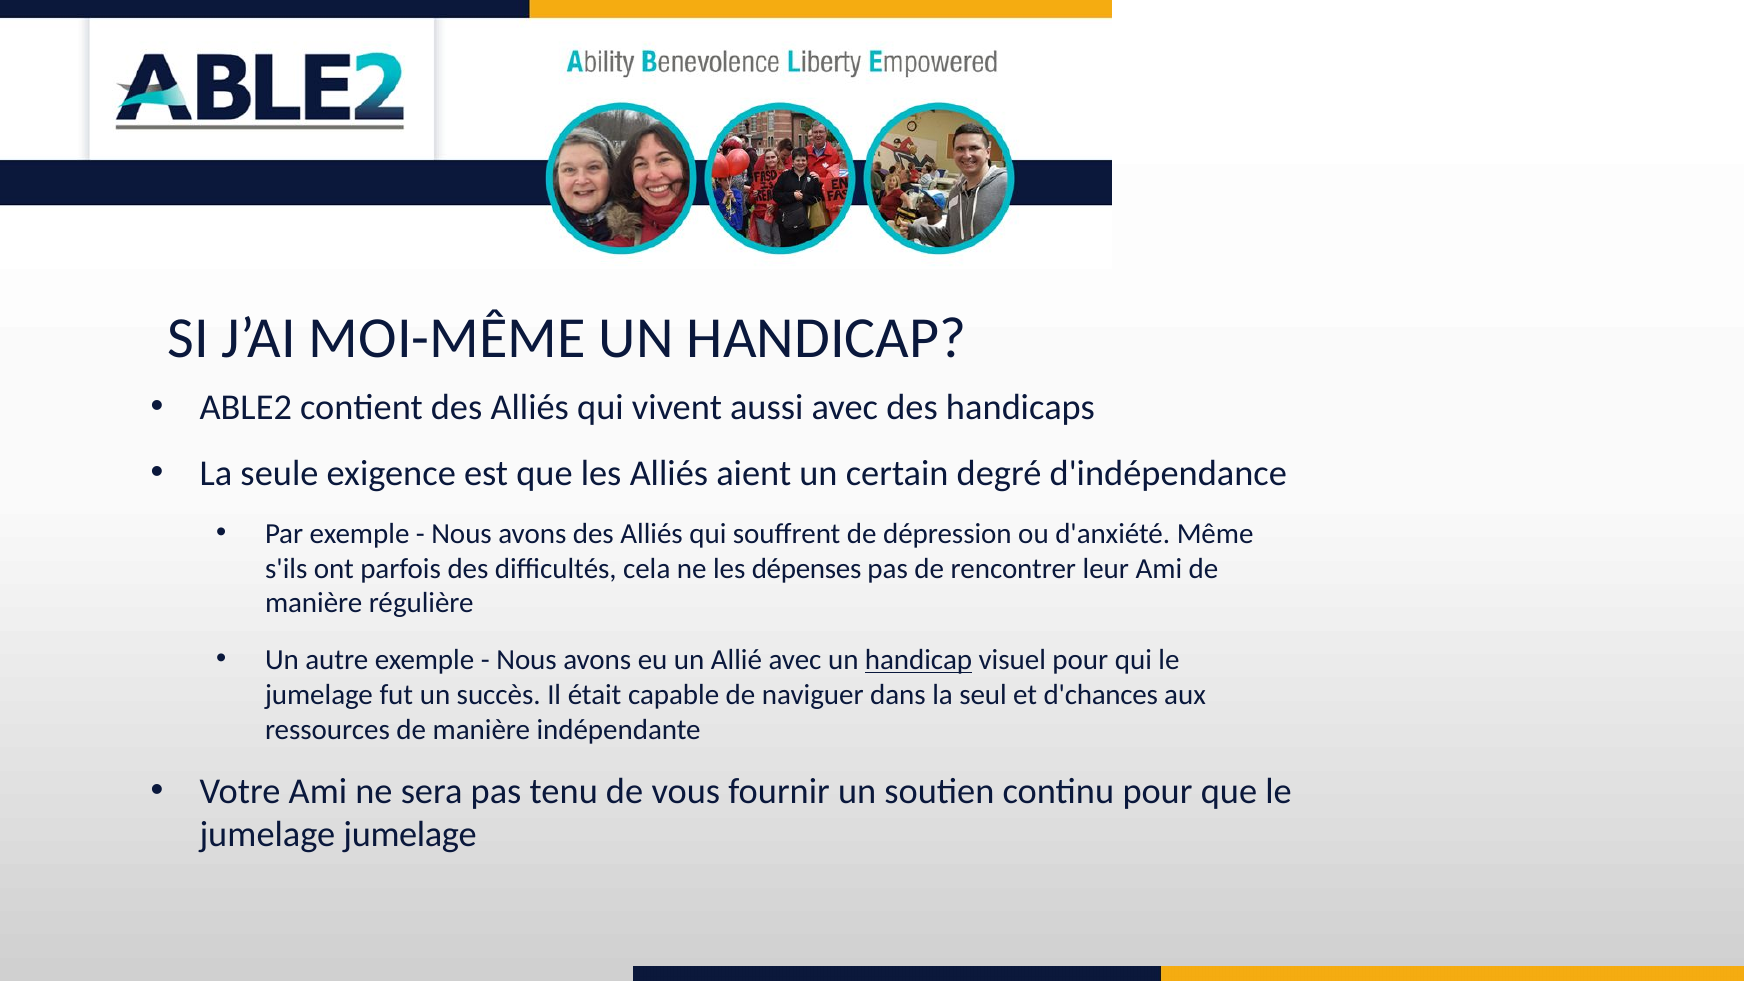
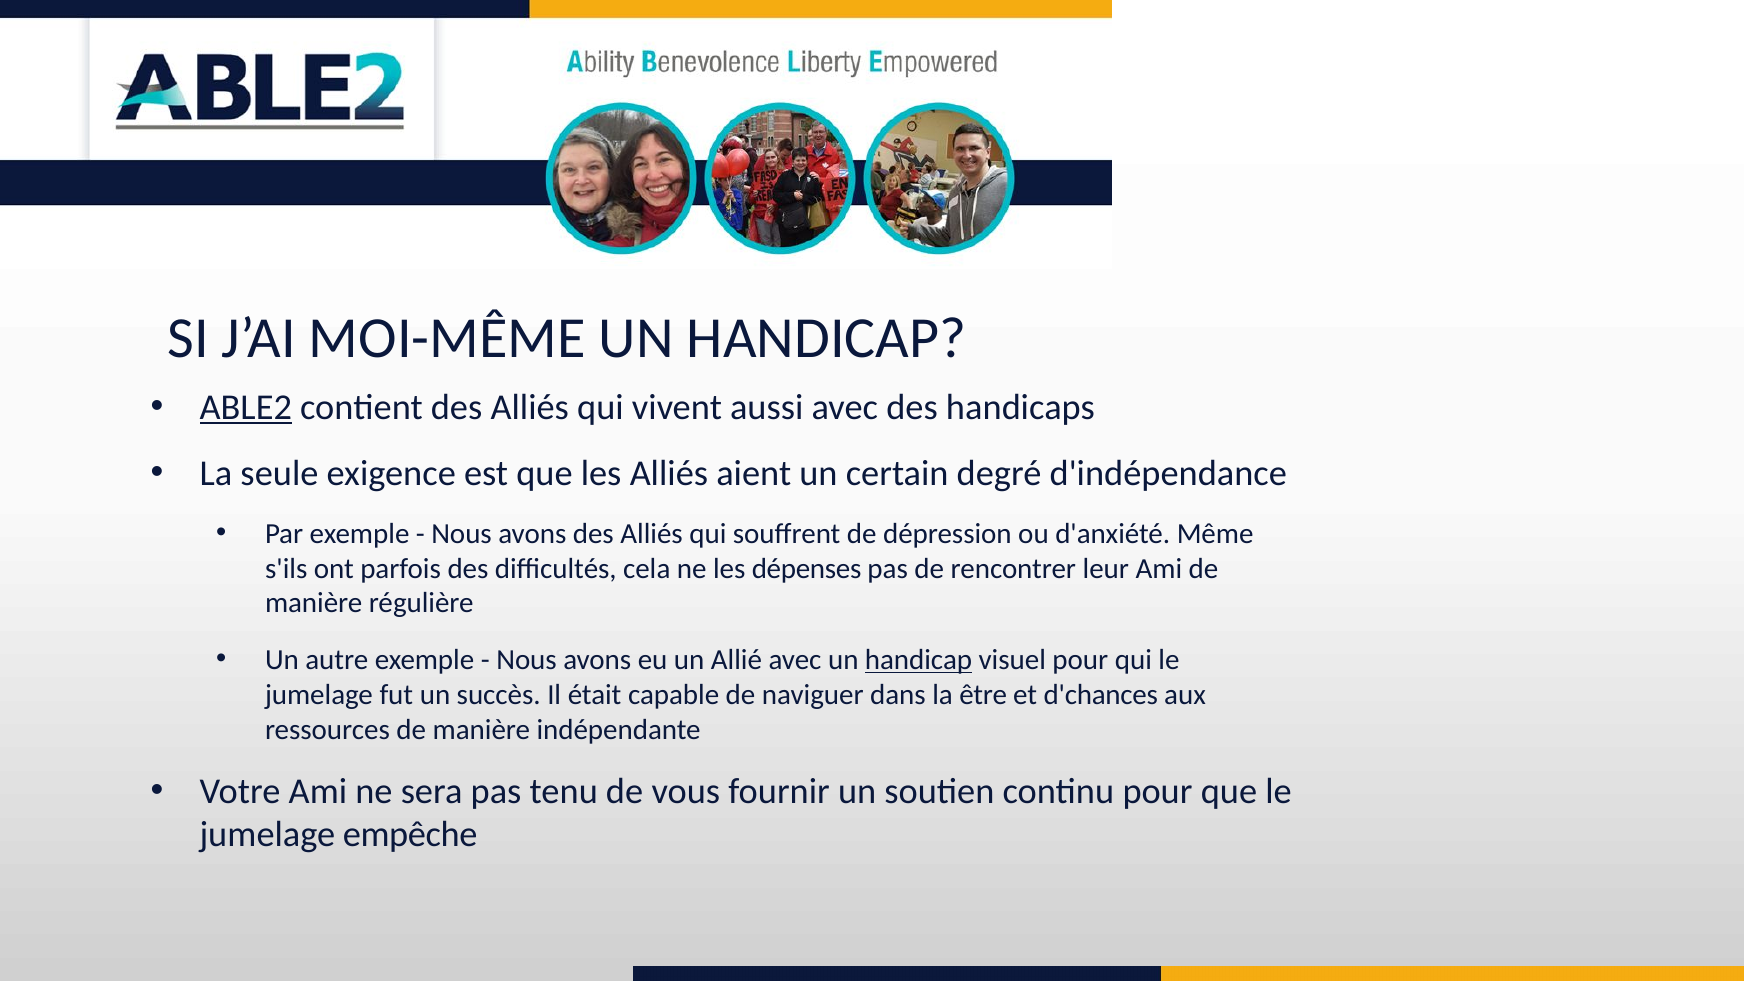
ABLE2 underline: none -> present
seul: seul -> être
jumelage jumelage: jumelage -> empêche
